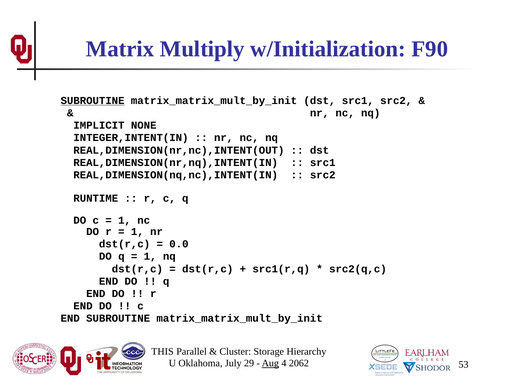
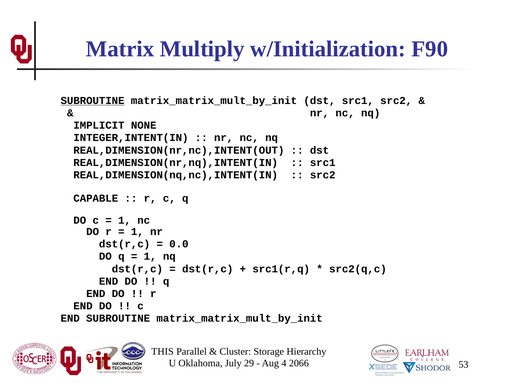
RUNTIME: RUNTIME -> CAPABLE
Aug underline: present -> none
2062: 2062 -> 2066
